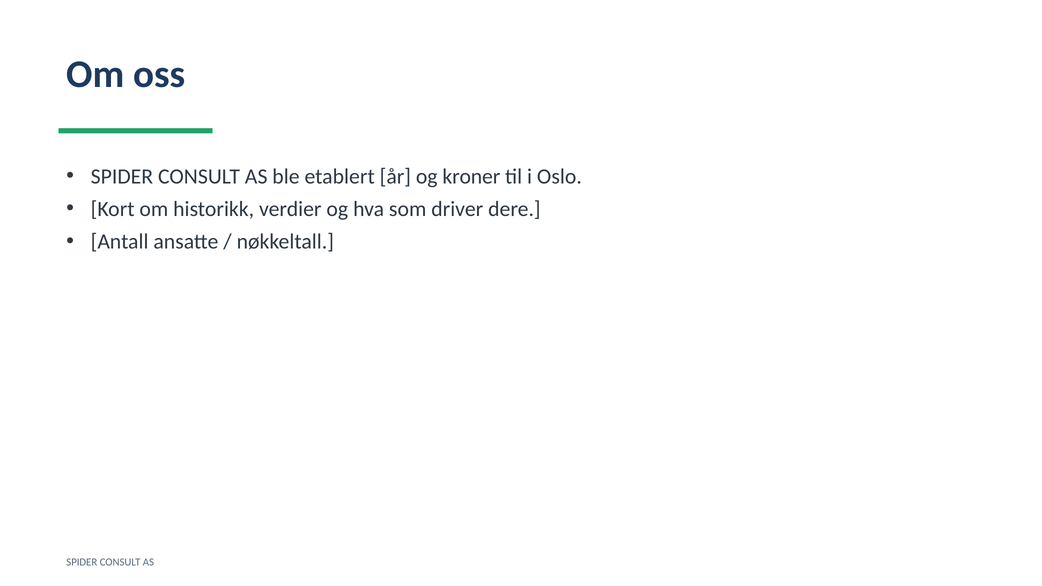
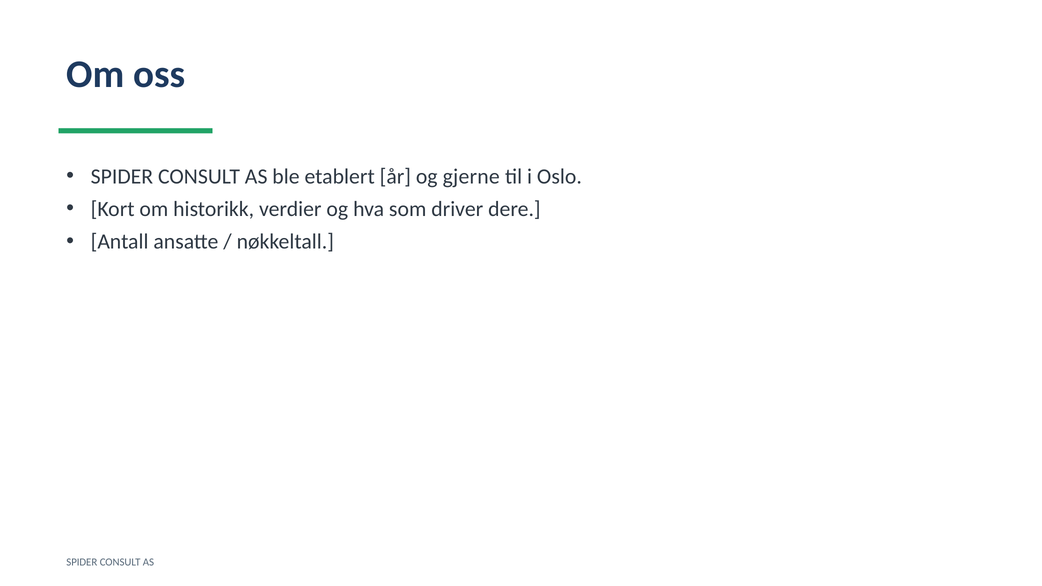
kroner: kroner -> gjerne
